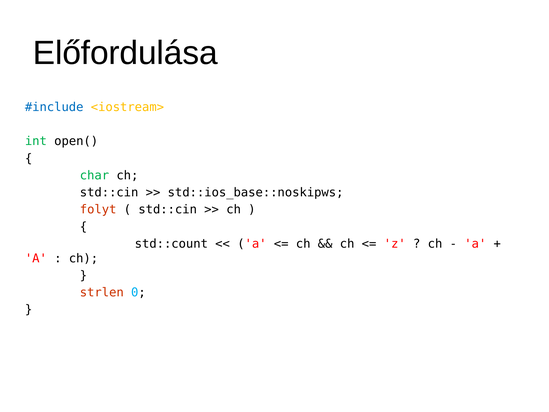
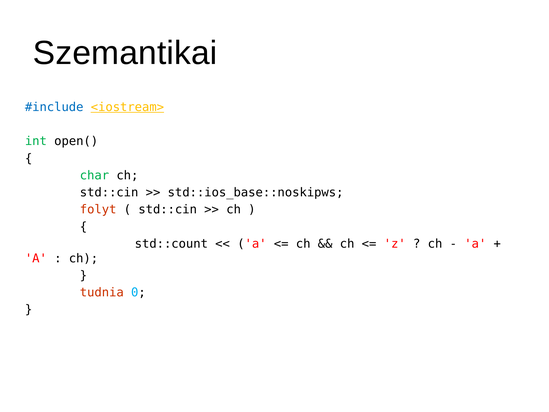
Előfordulása: Előfordulása -> Szemantikai
<iostream> underline: none -> present
strlen: strlen -> tudnia
